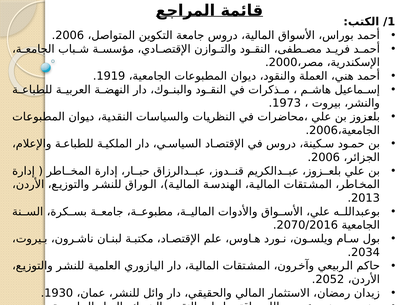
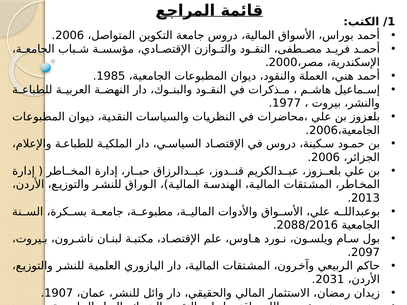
1919: 1919 -> 1985
1973: 1973 -> 1977
2070/2016: 2070/2016 -> 2088/2016
2034: 2034 -> 2097
2052: 2052 -> 2031
1930: 1930 -> 1907
